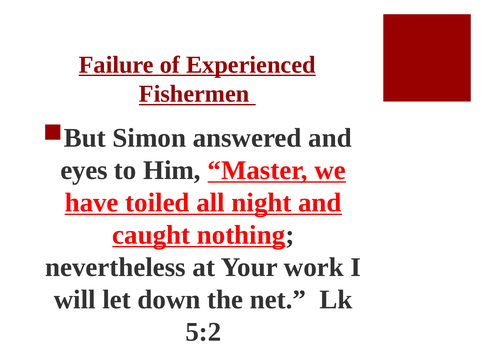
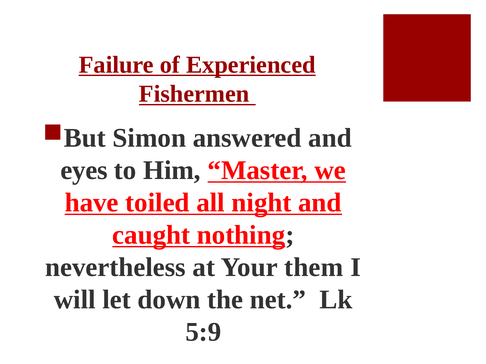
work: work -> them
5:2: 5:2 -> 5:9
